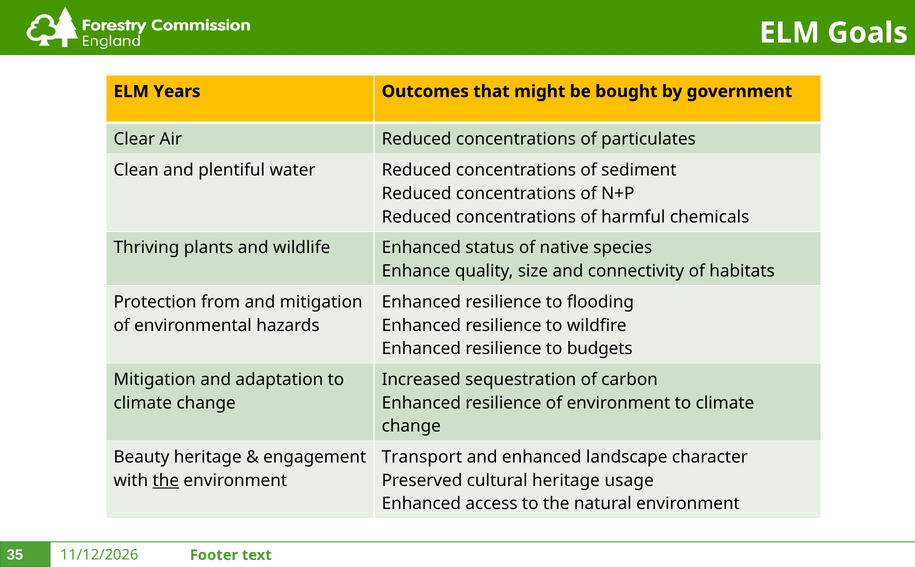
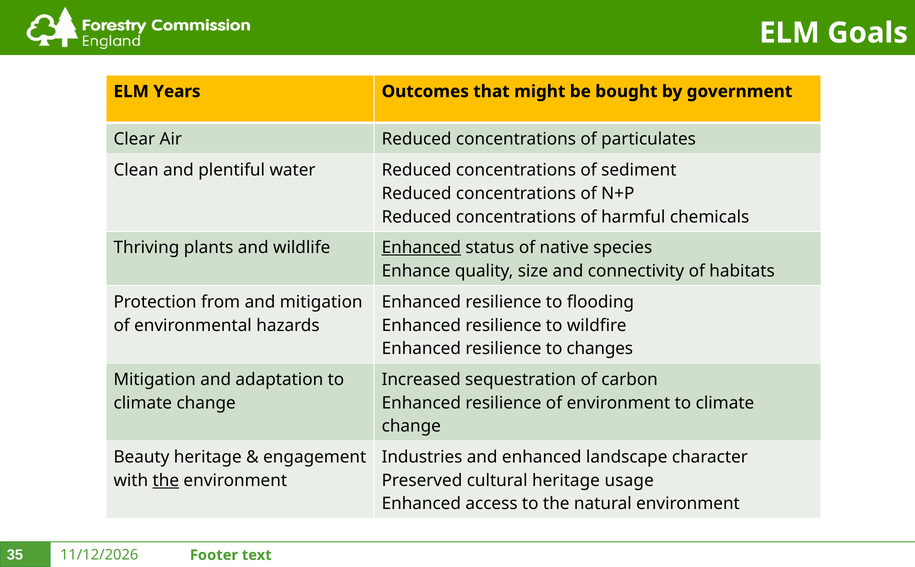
Enhanced at (421, 248) underline: none -> present
budgets: budgets -> changes
Transport: Transport -> Industries
